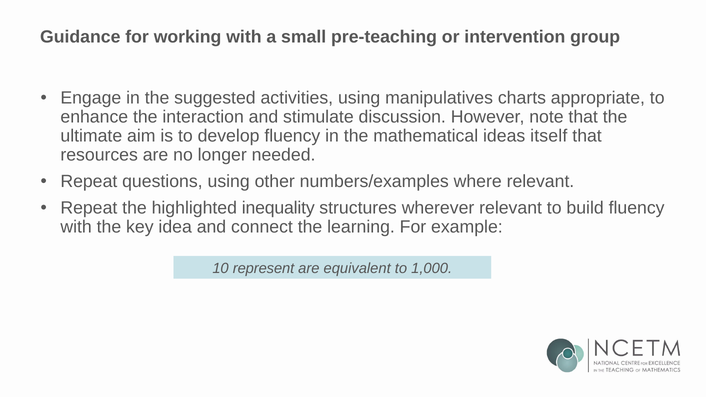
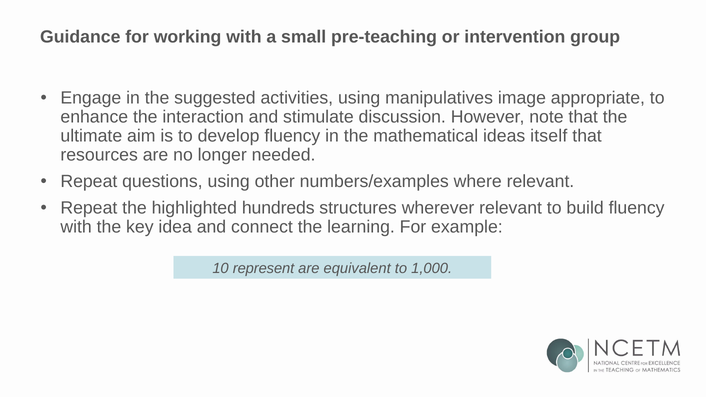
charts: charts -> image
inequality: inequality -> hundreds
